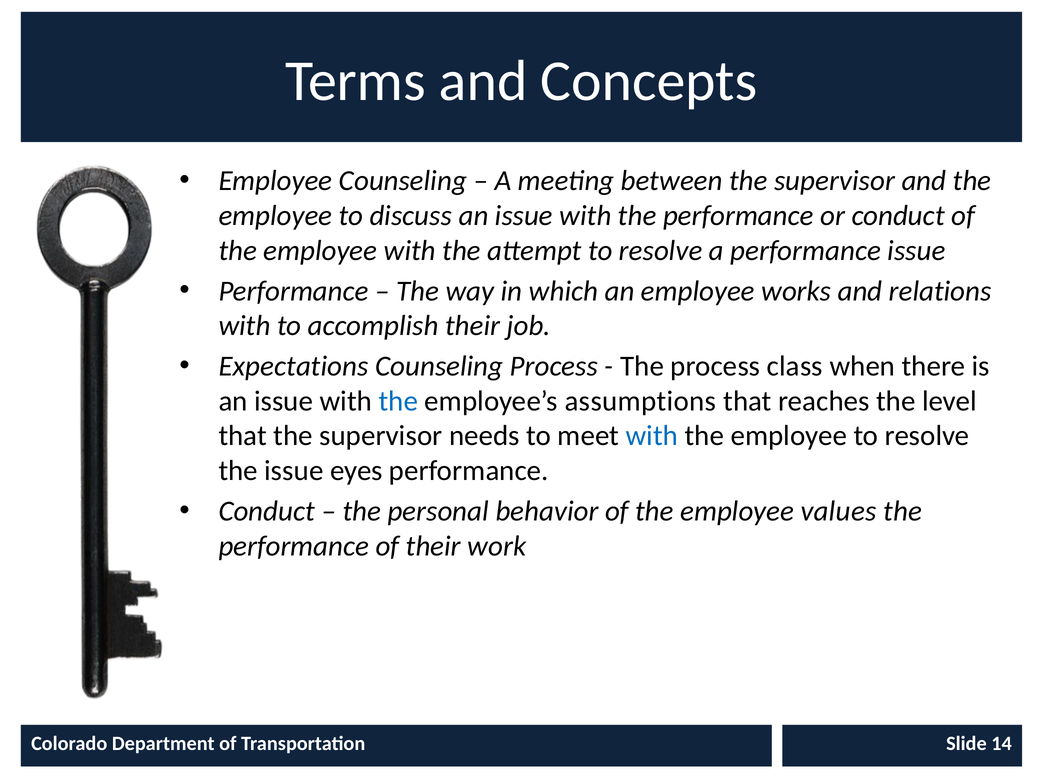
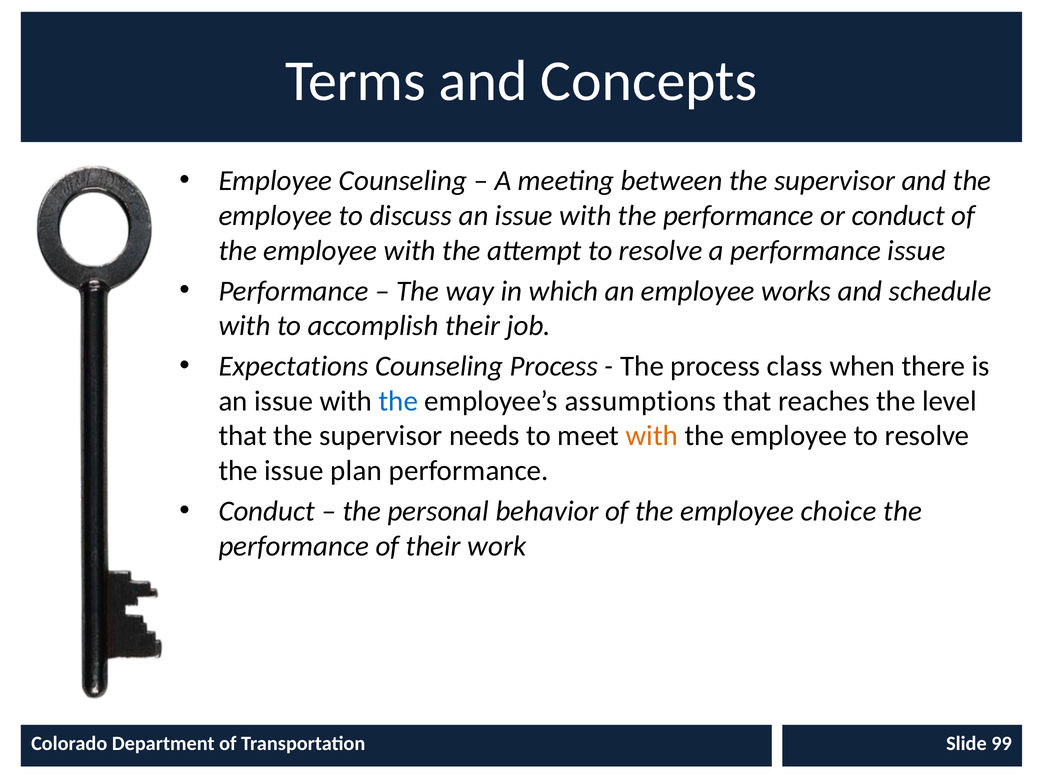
relations: relations -> schedule
with at (652, 436) colour: blue -> orange
eyes: eyes -> plan
values: values -> choice
14: 14 -> 99
